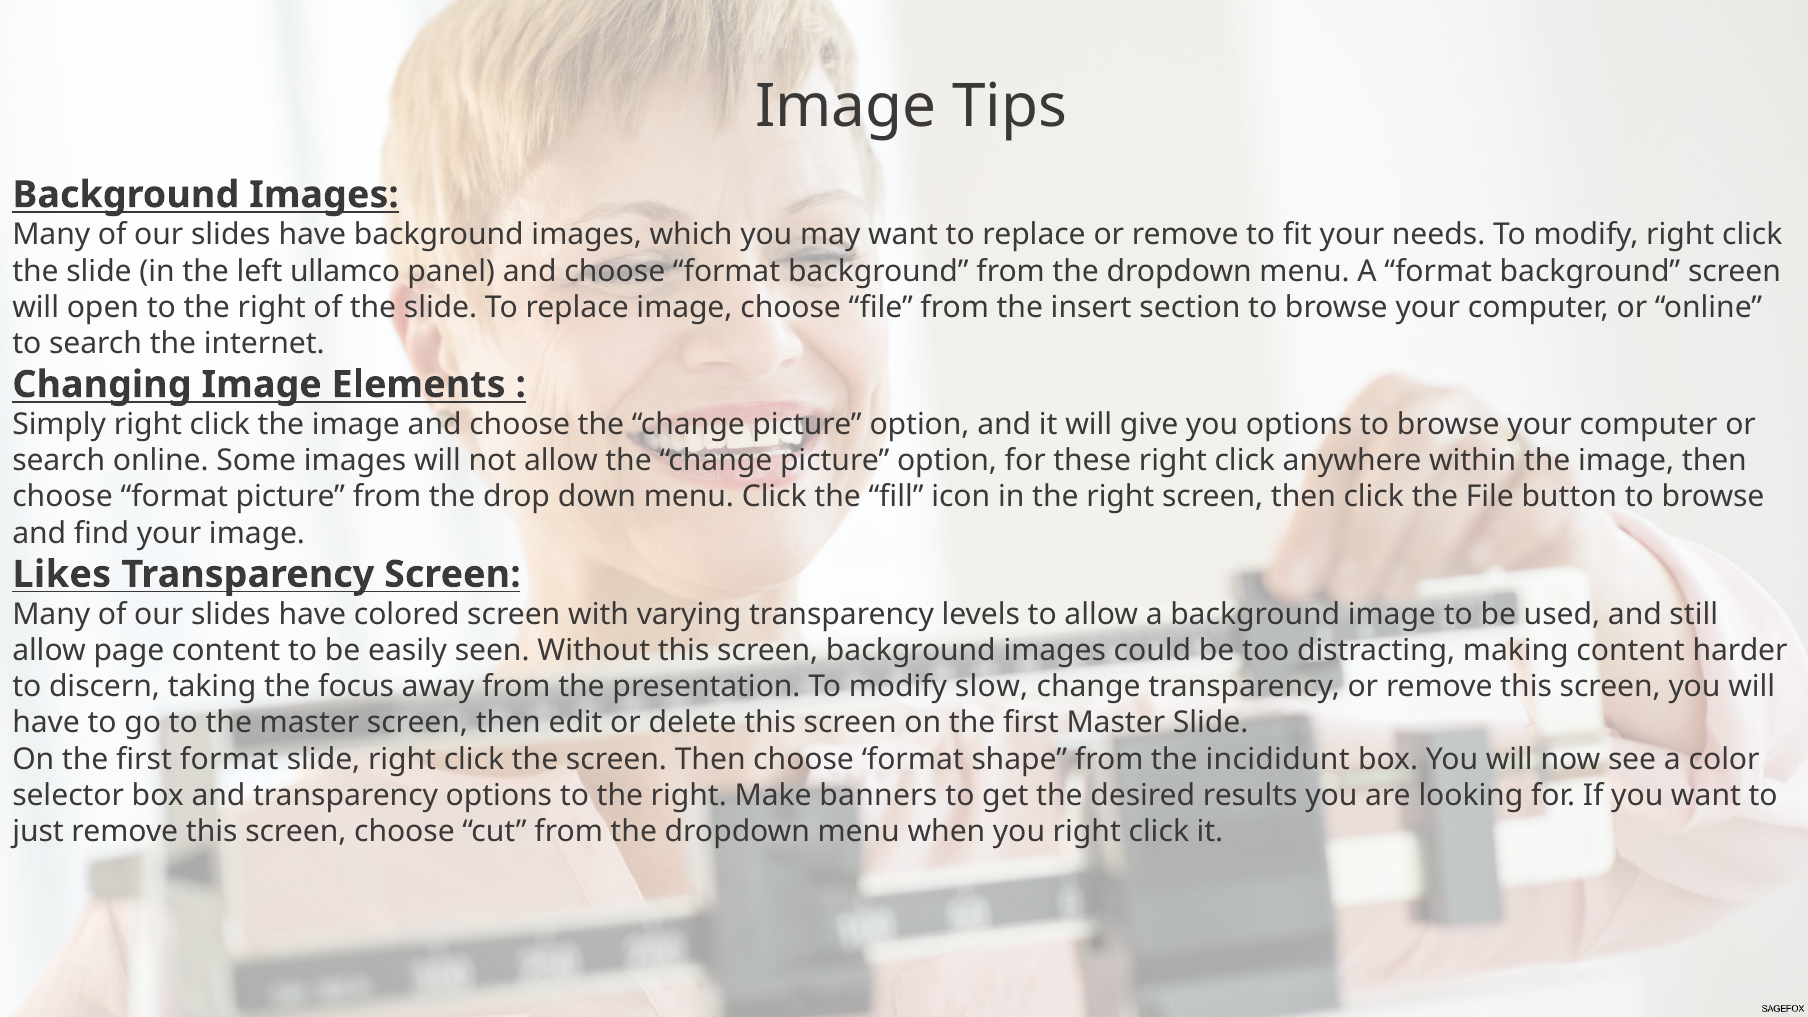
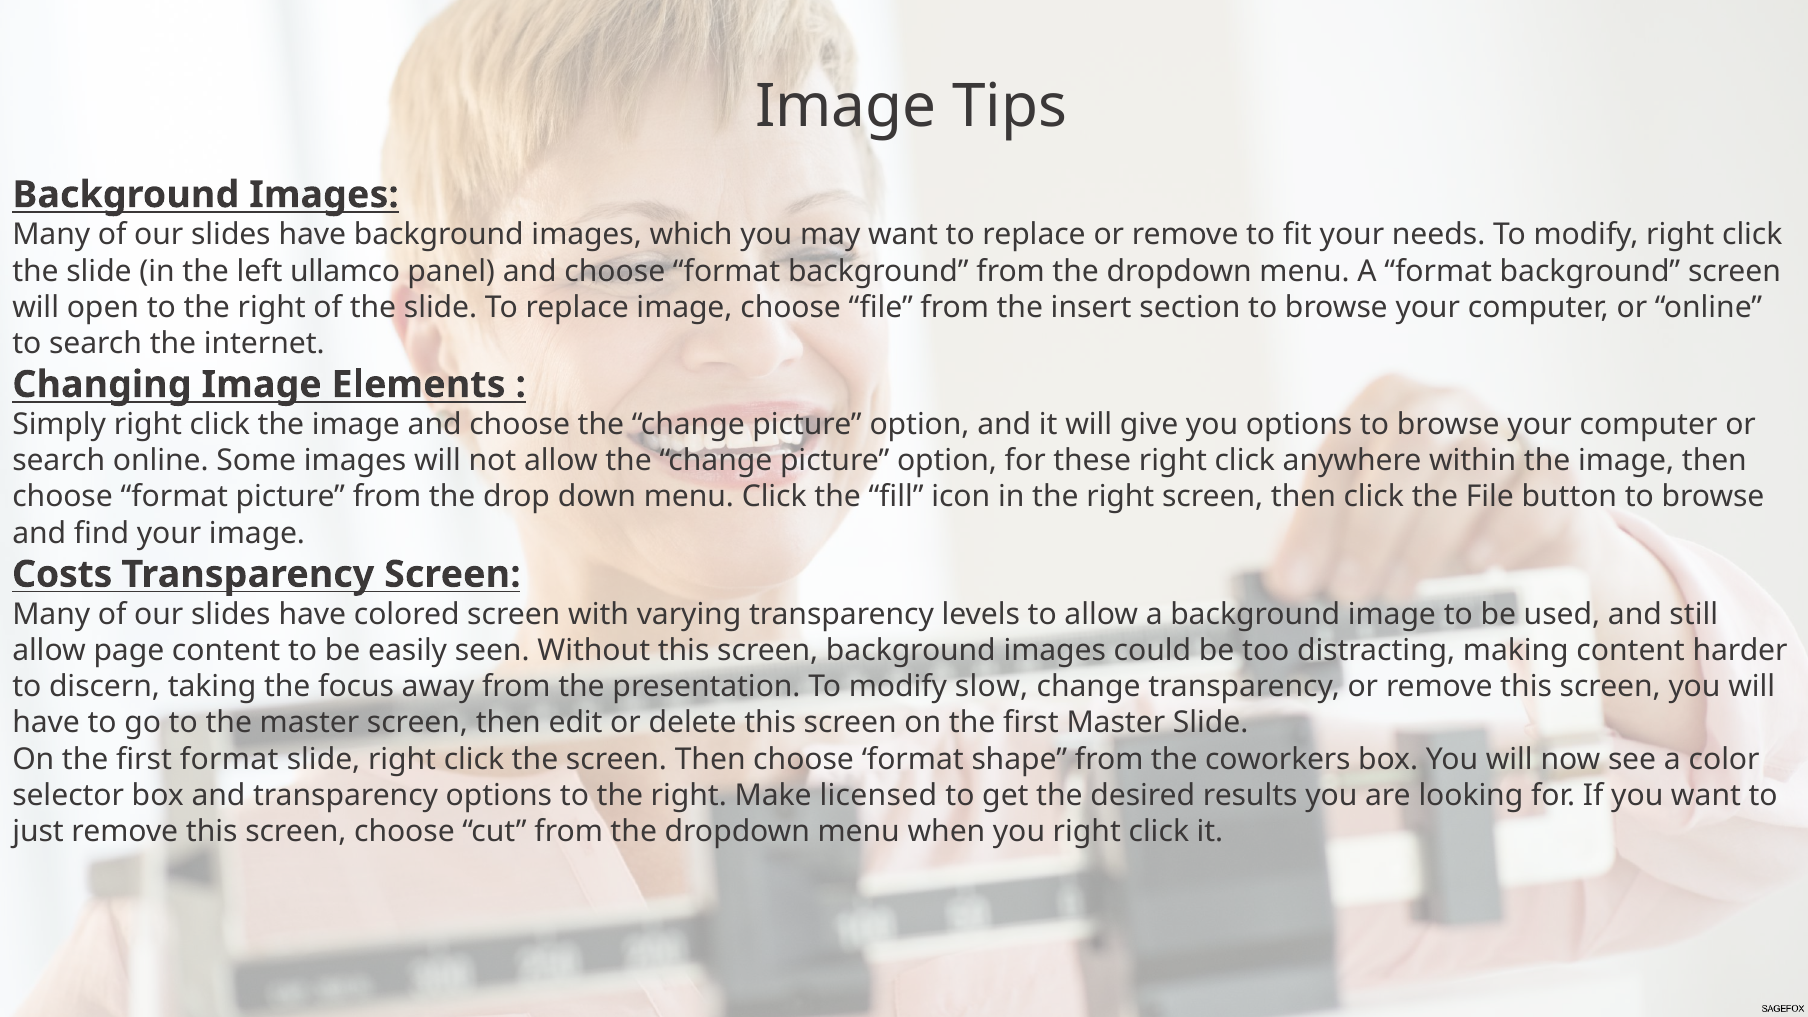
Likes: Likes -> Costs
incididunt: incididunt -> coworkers
banners: banners -> licensed
